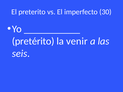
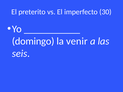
pretérito: pretérito -> domingo
